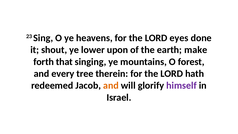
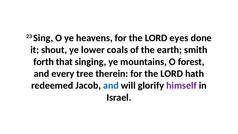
upon: upon -> coals
make: make -> smith
and at (111, 85) colour: orange -> blue
